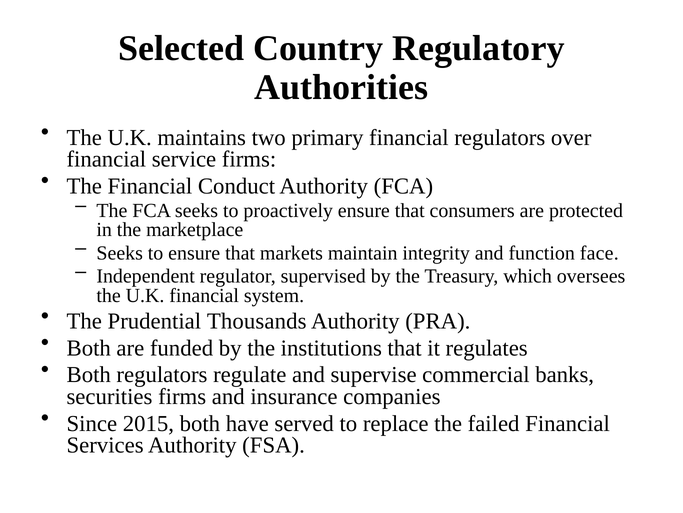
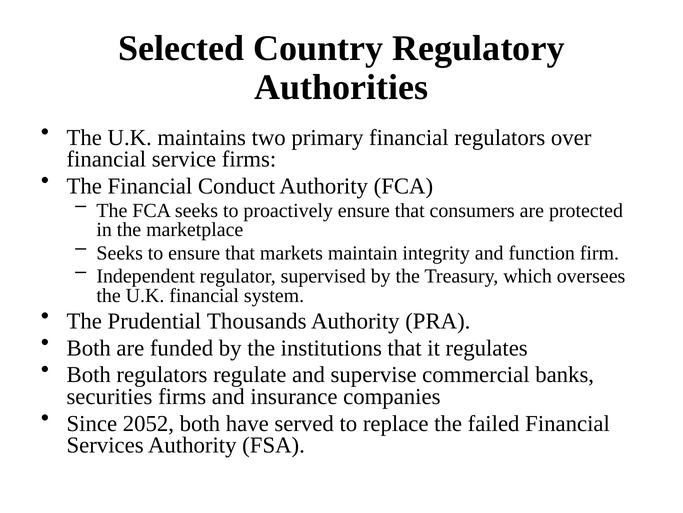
face: face -> firm
2015: 2015 -> 2052
